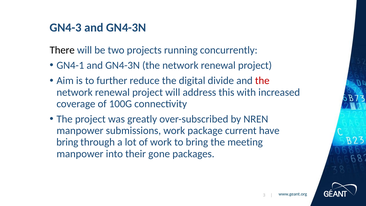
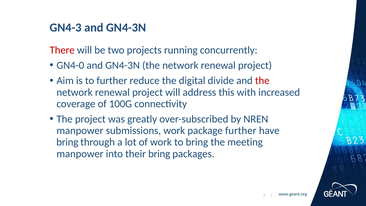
There colour: black -> red
GN4-1: GN4-1 -> GN4-0
package current: current -> further
their gone: gone -> bring
